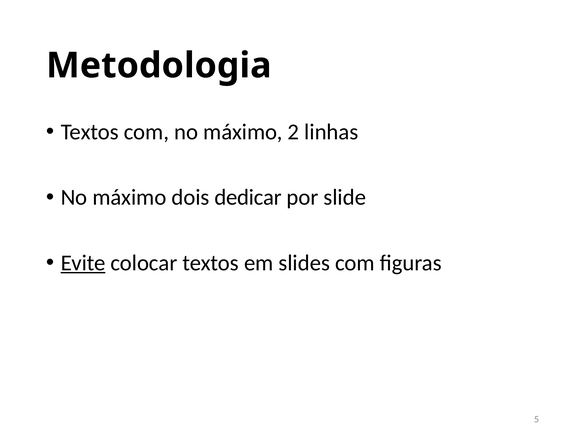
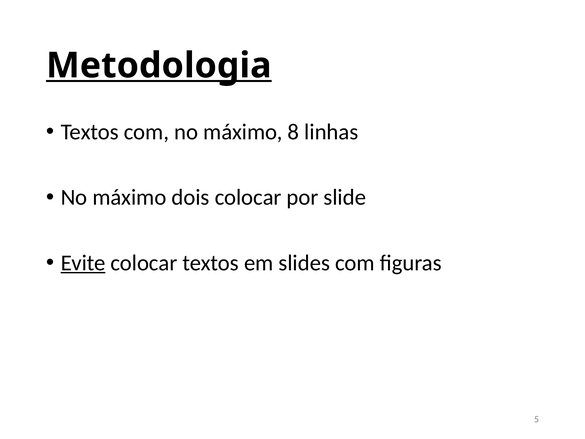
Metodologia underline: none -> present
2: 2 -> 8
dois dedicar: dedicar -> colocar
